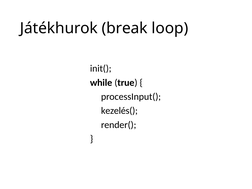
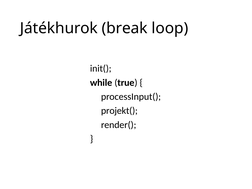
kezelés(: kezelés( -> projekt(
